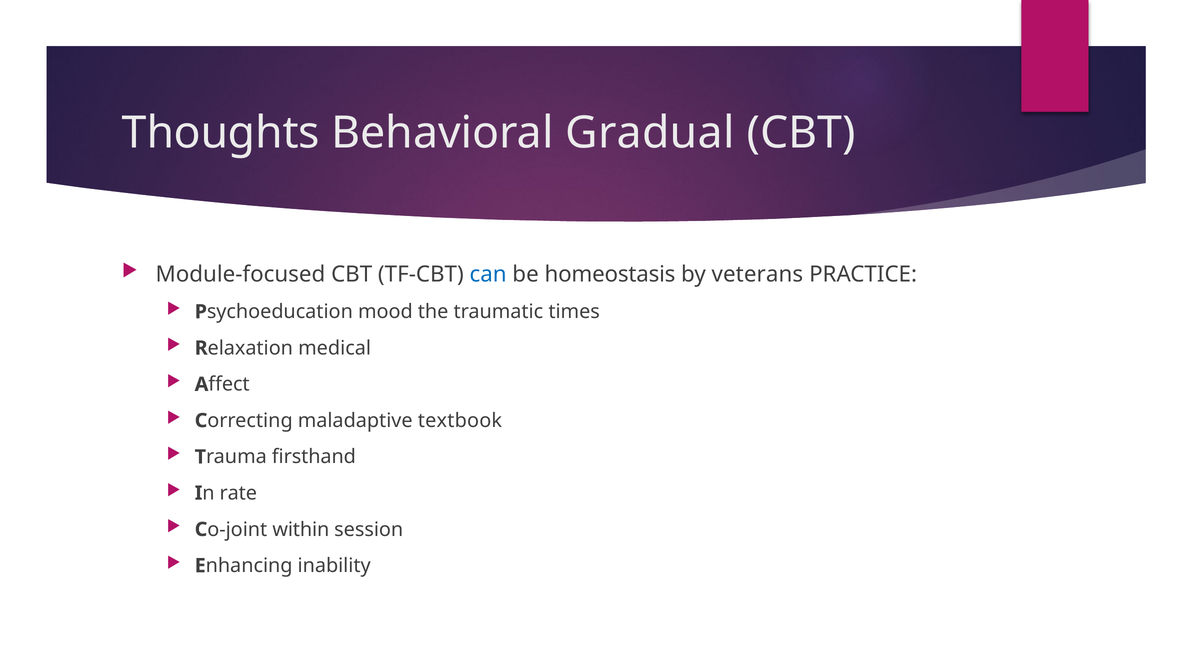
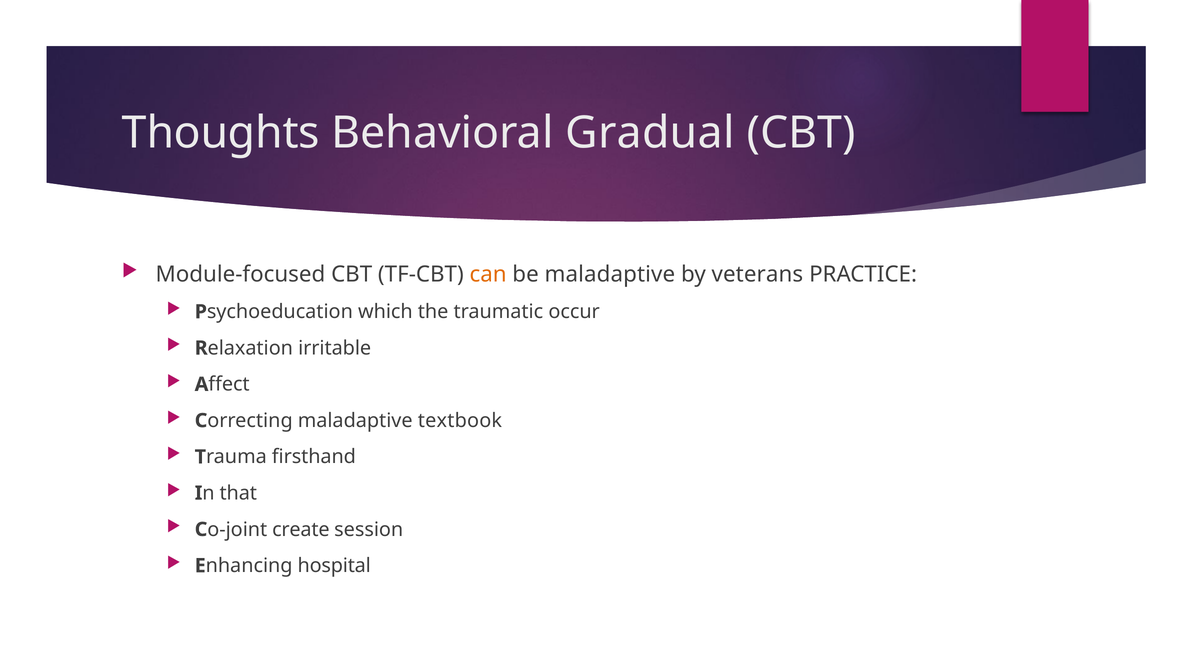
can colour: blue -> orange
be homeostasis: homeostasis -> maladaptive
mood: mood -> which
times: times -> occur
medical: medical -> irritable
rate: rate -> that
within: within -> create
inability: inability -> hospital
